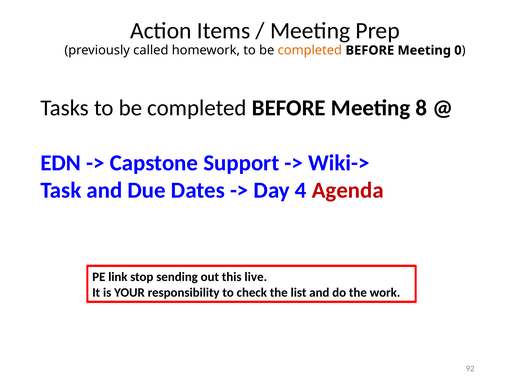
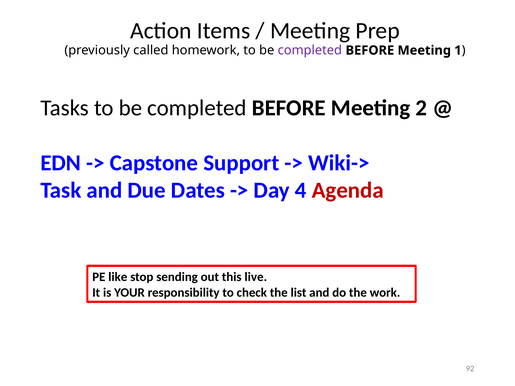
completed at (310, 50) colour: orange -> purple
0: 0 -> 1
8: 8 -> 2
link: link -> like
